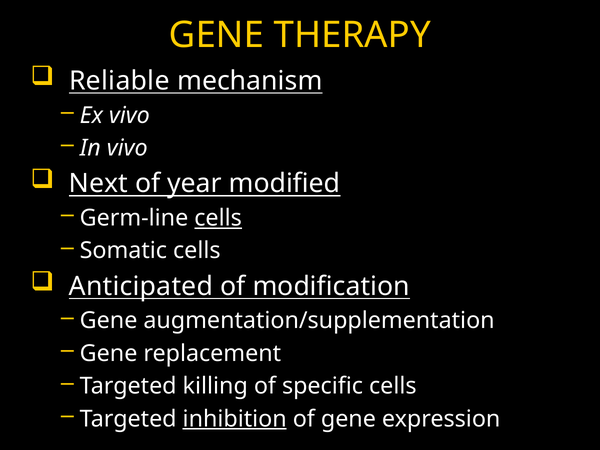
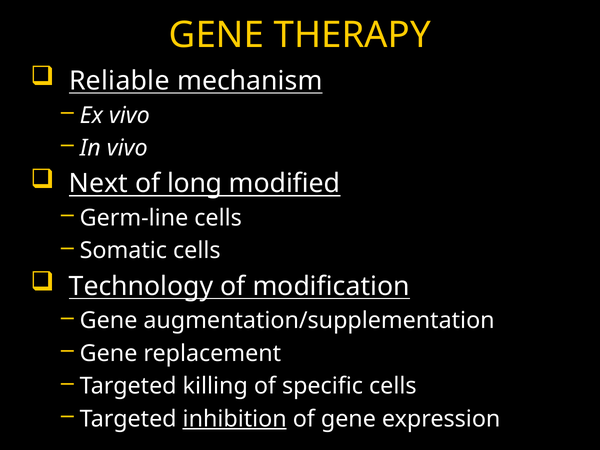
year: year -> long
cells at (218, 218) underline: present -> none
Anticipated: Anticipated -> Technology
